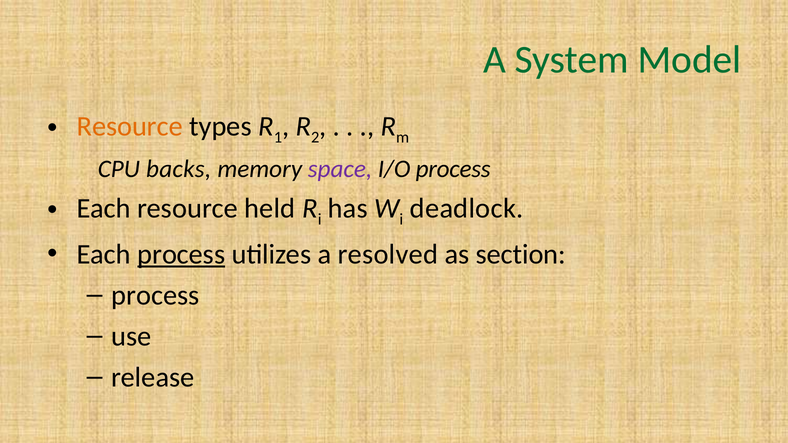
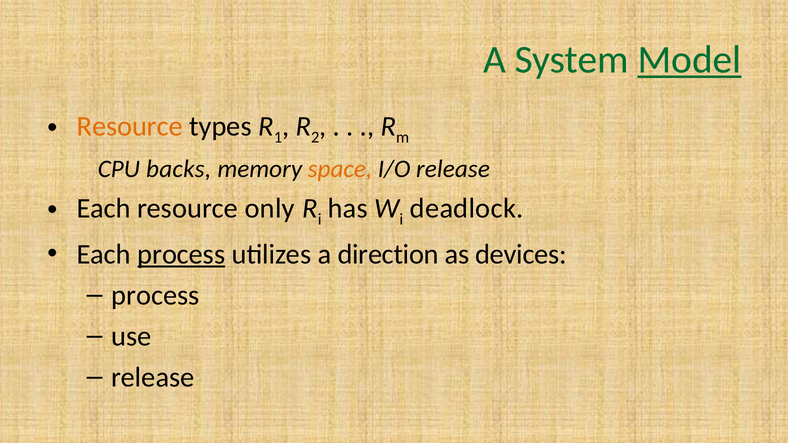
Model underline: none -> present
space colour: purple -> orange
I/O process: process -> release
held: held -> only
resolved: resolved -> direction
section: section -> devices
